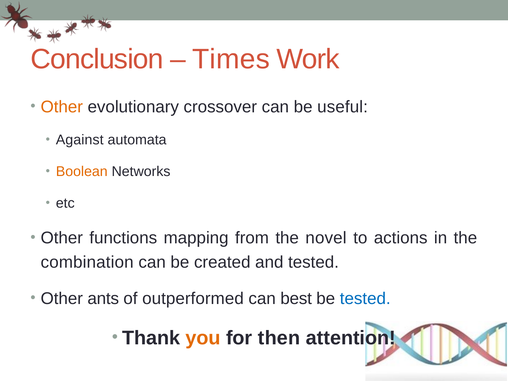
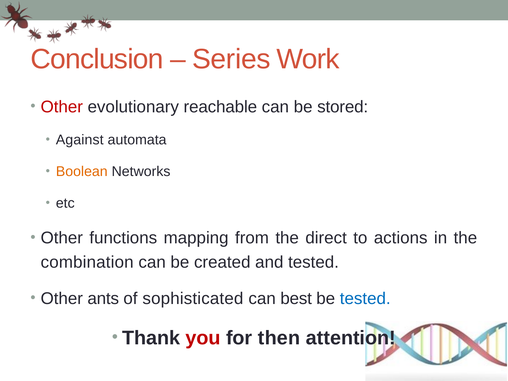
Times: Times -> Series
Other at (62, 107) colour: orange -> red
crossover: crossover -> reachable
useful: useful -> stored
novel: novel -> direct
outperformed: outperformed -> sophisticated
you colour: orange -> red
